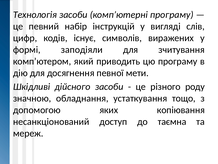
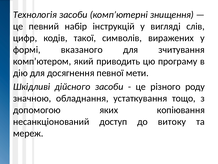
комп’ютерні програму: програму -> знищення
існує: існує -> такої
заподіяли: заподіяли -> вказаного
таємна: таємна -> витоку
